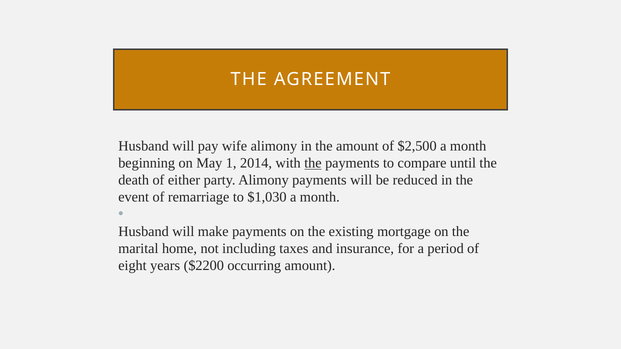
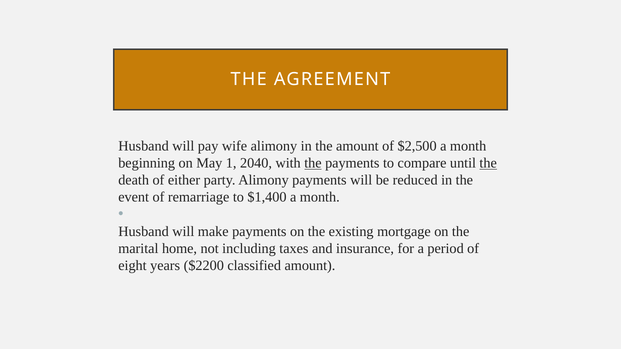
2014: 2014 -> 2040
the at (488, 163) underline: none -> present
$1,030: $1,030 -> $1,400
occurring: occurring -> classified
